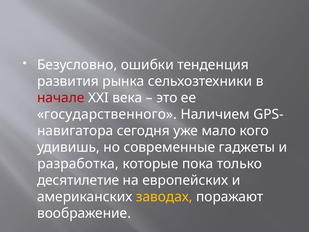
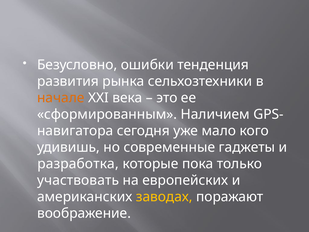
начале colour: red -> orange
государственного: государственного -> сформированным
десятилетие: десятилетие -> участвовать
